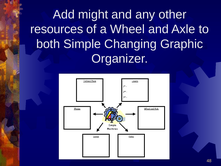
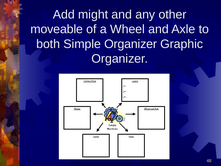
resources: resources -> moveable
Simple Changing: Changing -> Organizer
